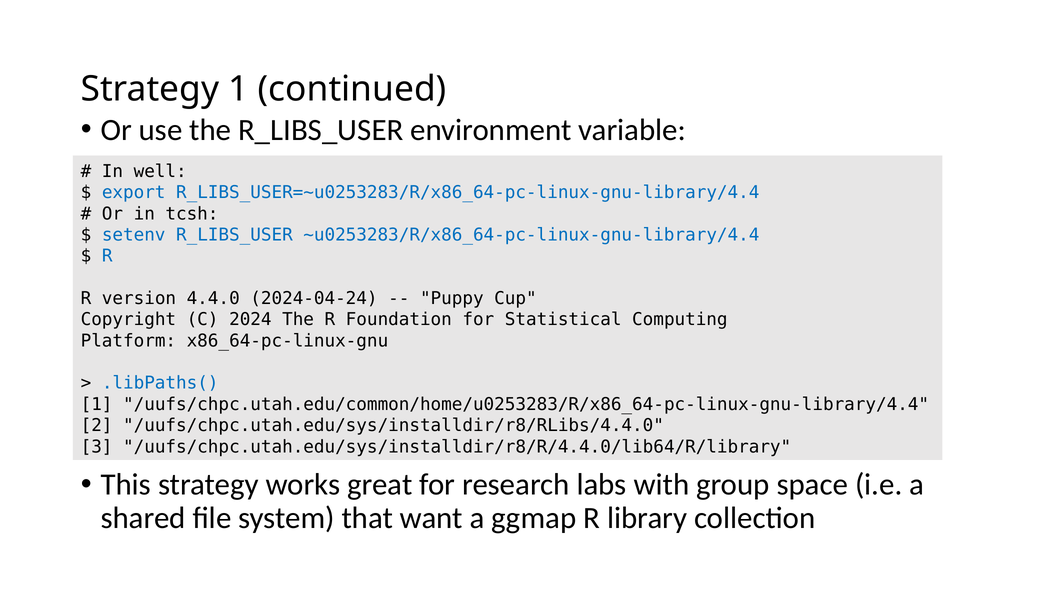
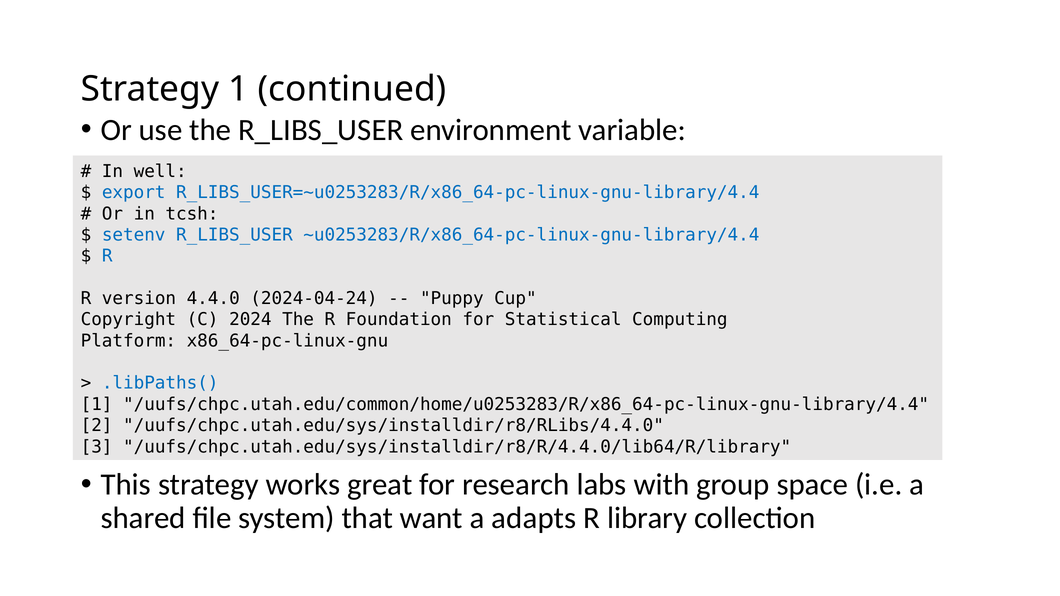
ggmap: ggmap -> adapts
